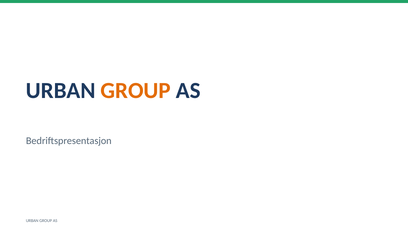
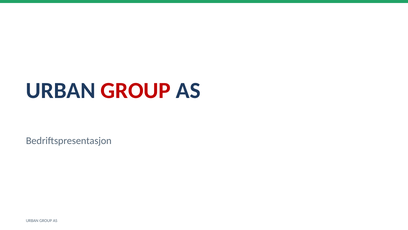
GROUP at (136, 90) colour: orange -> red
